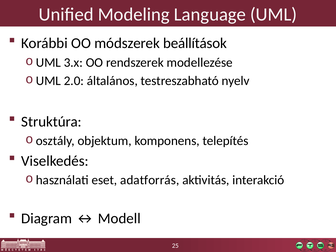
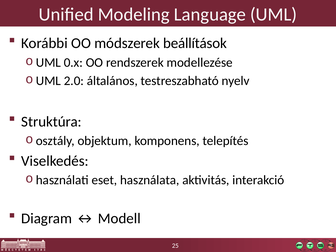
3.x: 3.x -> 0.x
adatforrás: adatforrás -> használata
